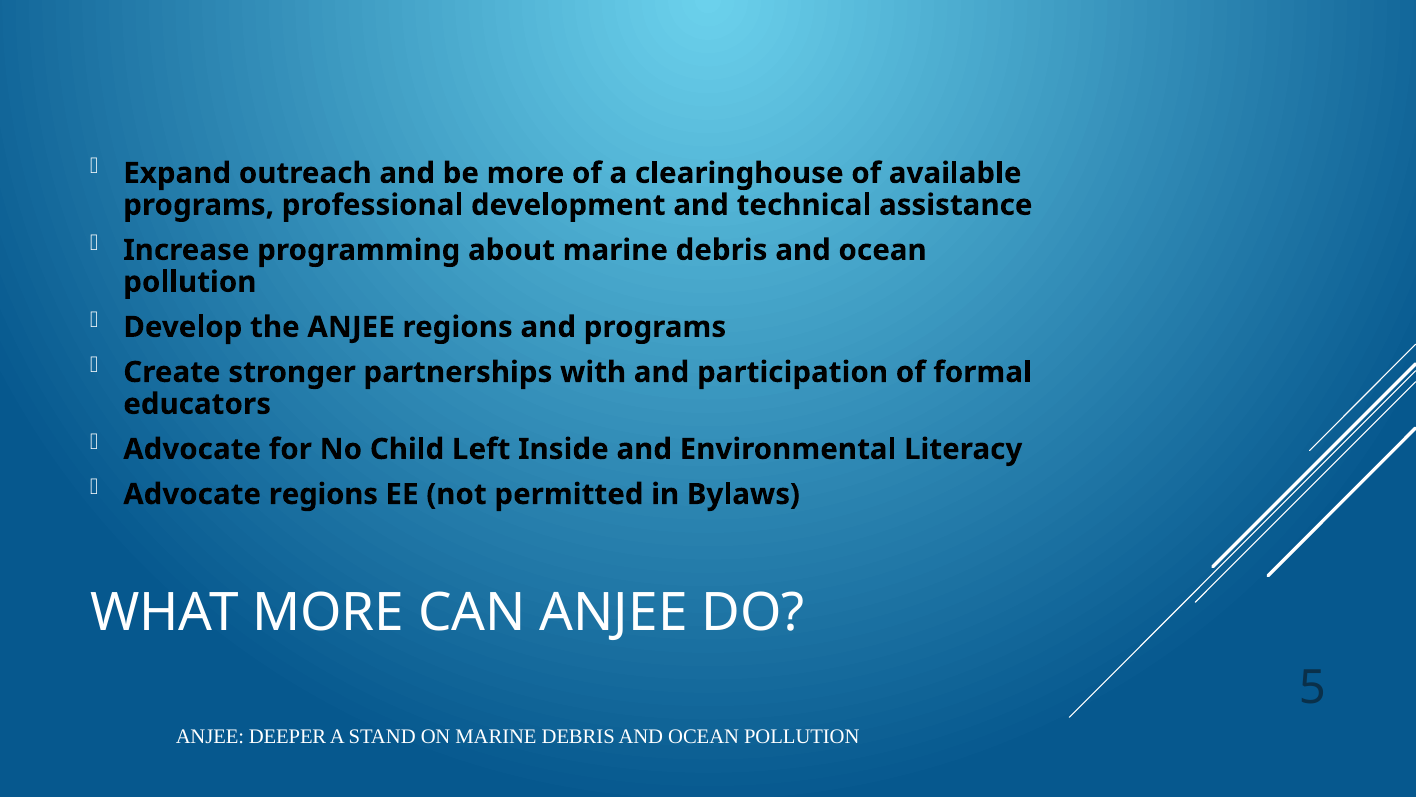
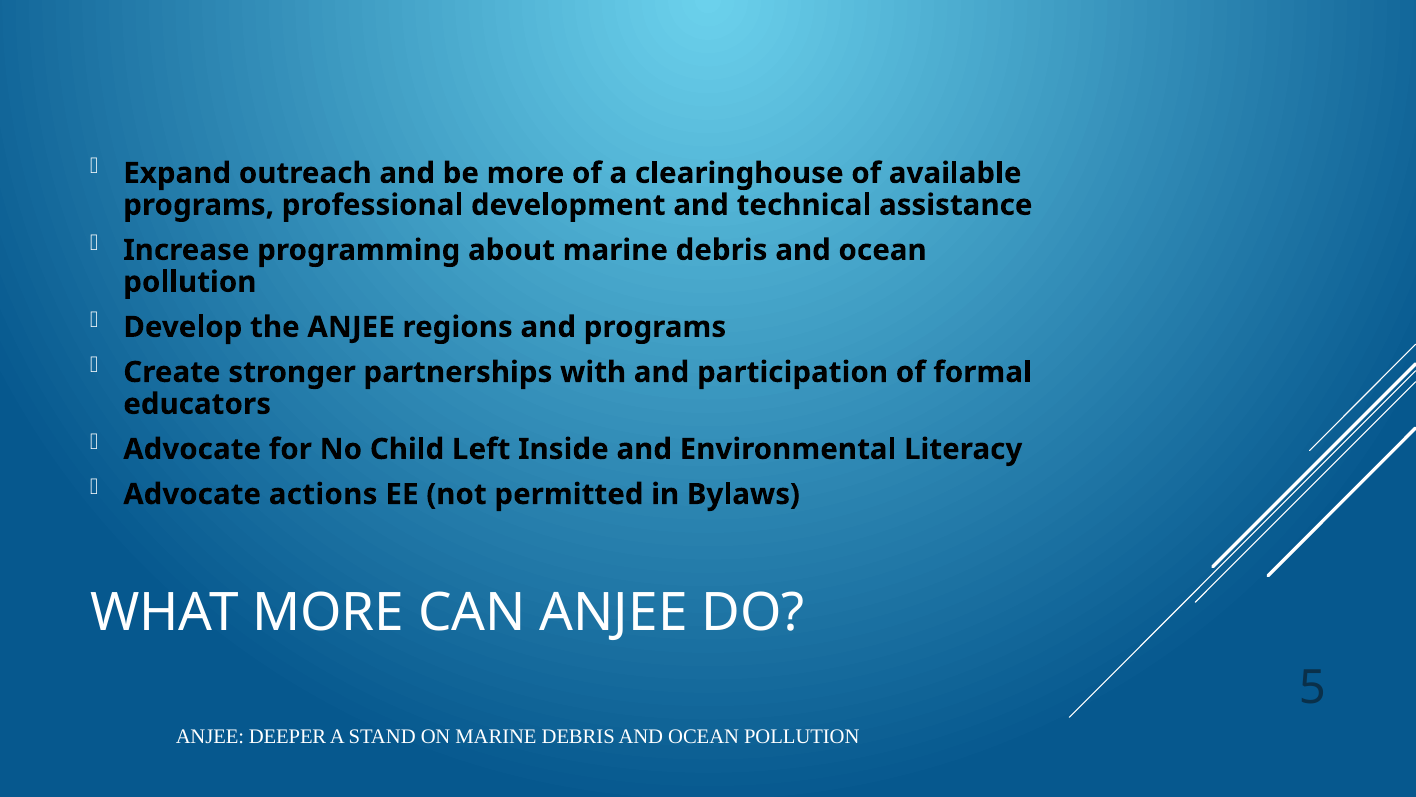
Advocate regions: regions -> actions
